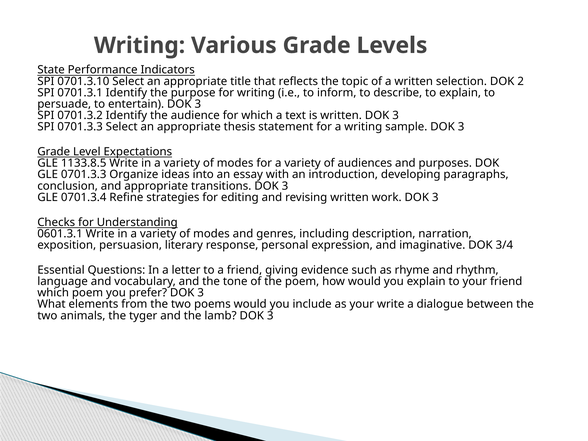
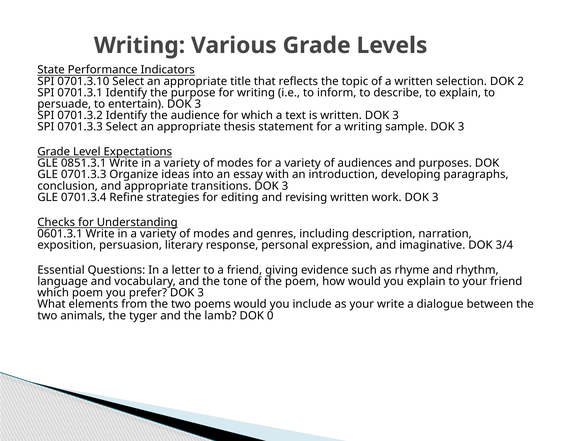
1133.8.5: 1133.8.5 -> 0851.3.1
lamb DOK 3: 3 -> 0
